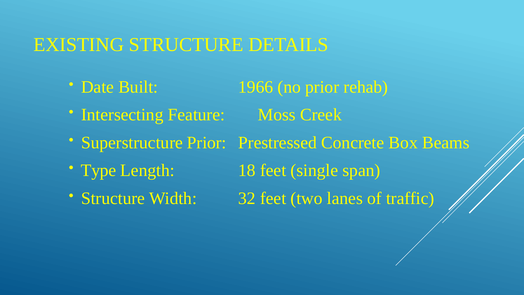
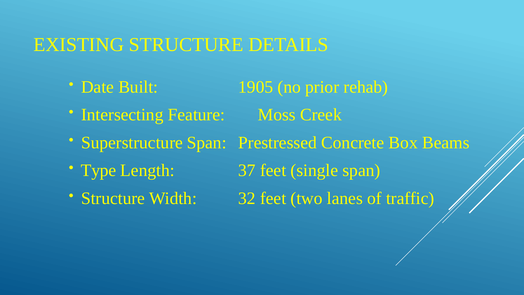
1966: 1966 -> 1905
Superstructure Prior: Prior -> Span
18: 18 -> 37
